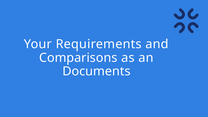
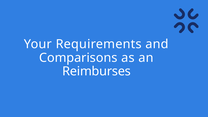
Documents: Documents -> Reimburses
